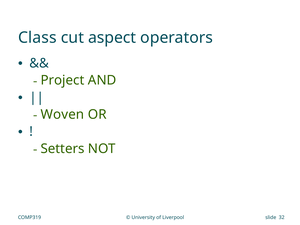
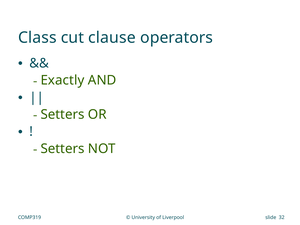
aspect: aspect -> clause
Project: Project -> Exactly
Woven at (62, 115): Woven -> Setters
